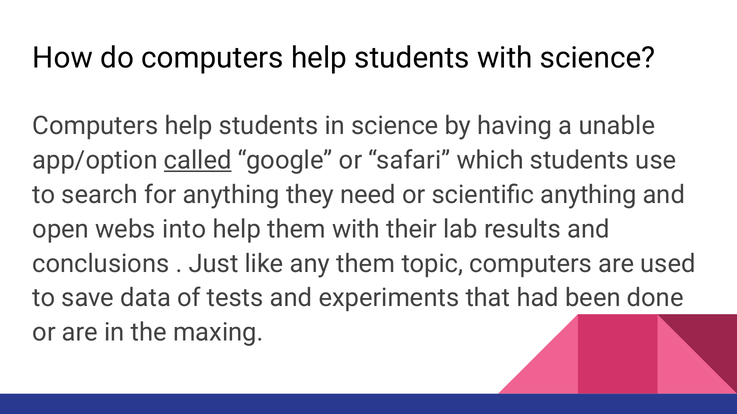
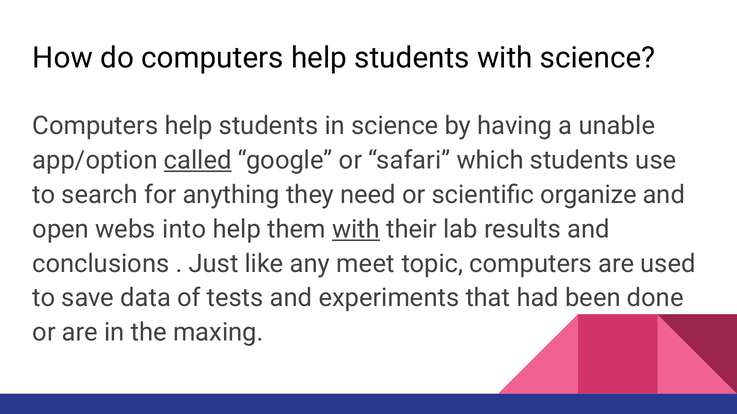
scientific anything: anything -> organize
with at (356, 230) underline: none -> present
any them: them -> meet
